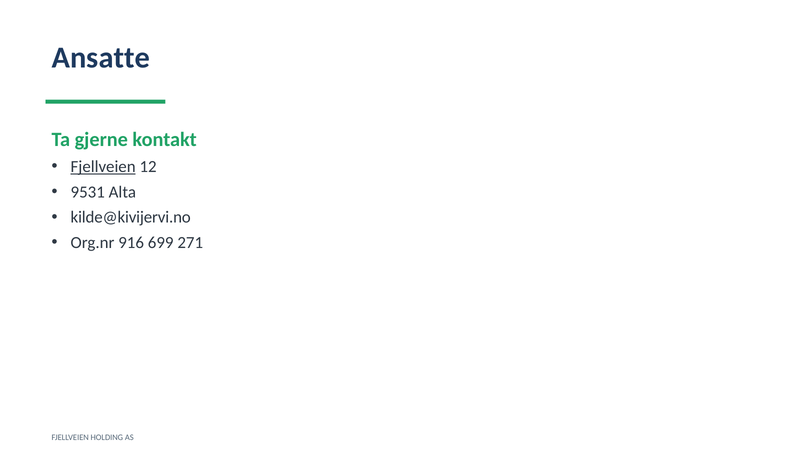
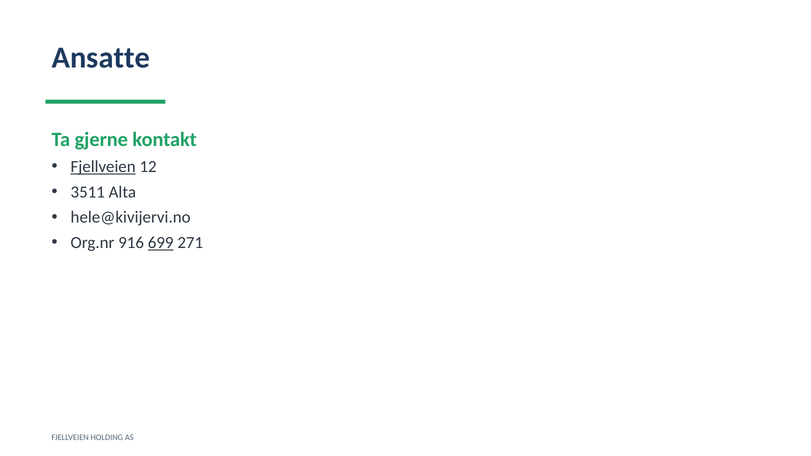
9531: 9531 -> 3511
kilde@kivijervi.no: kilde@kivijervi.no -> hele@kivijervi.no
699 underline: none -> present
